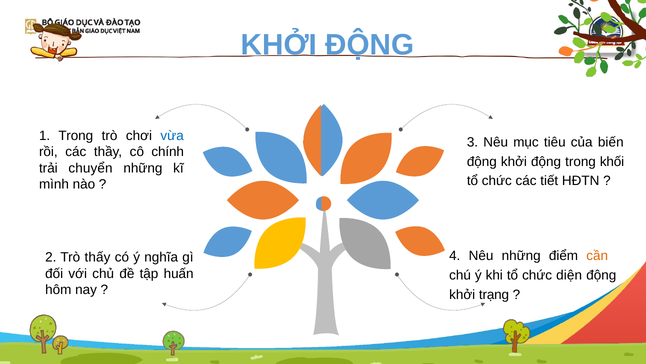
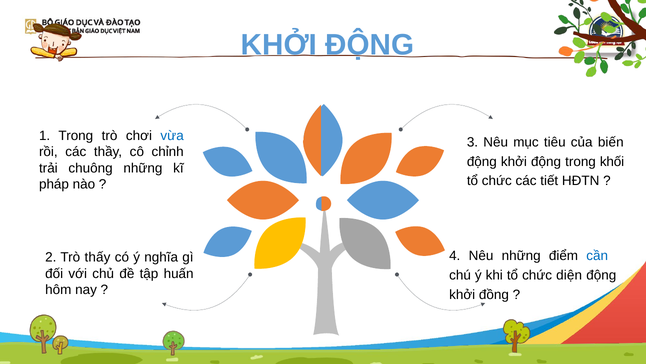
chính: chính -> chỉnh
chuyển: chuyển -> chuông
mình: mình -> pháp
cần colour: orange -> blue
trạng: trạng -> đồng
